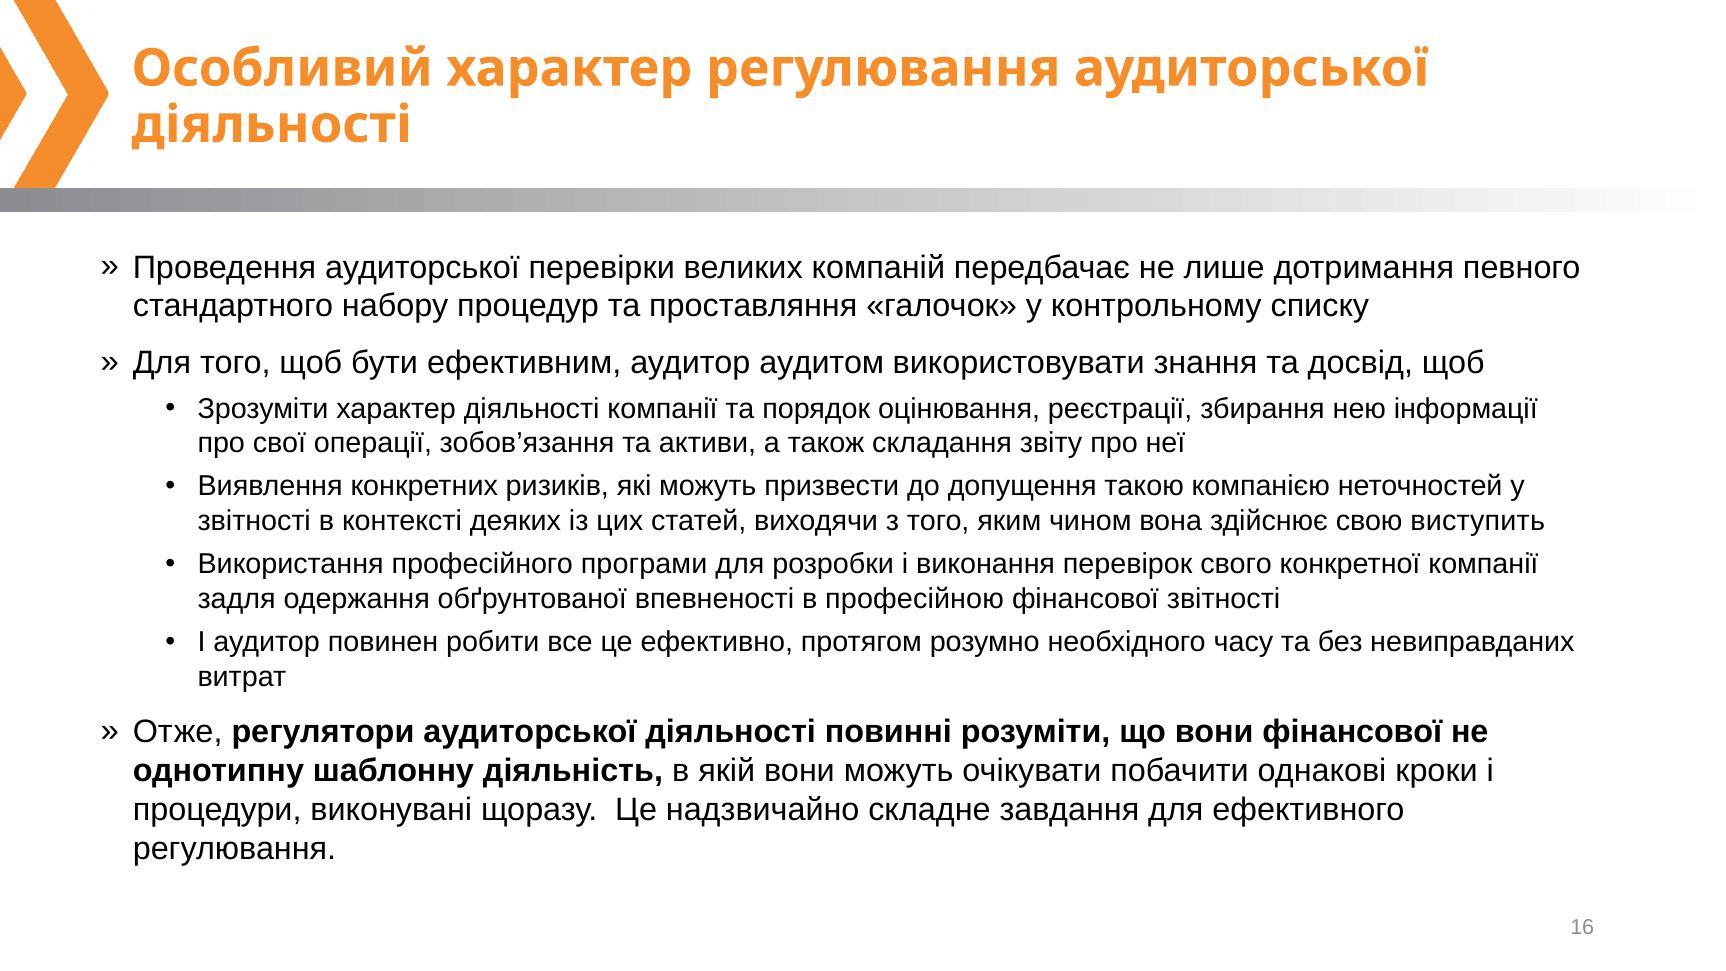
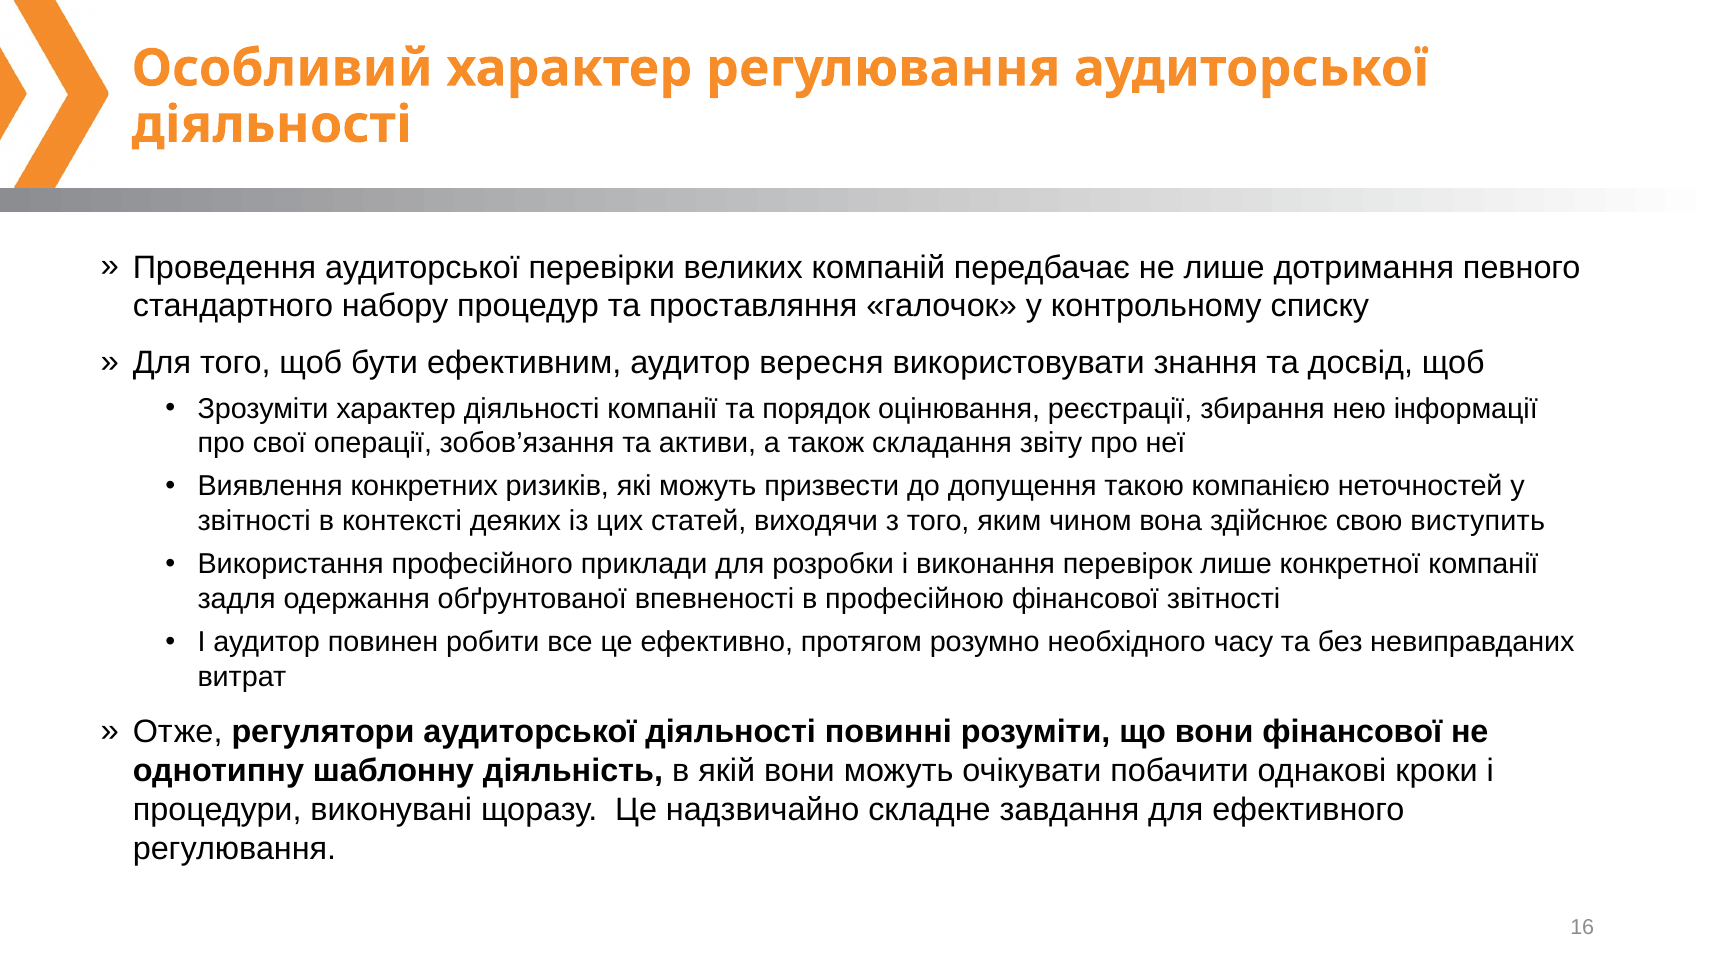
аудитом: аудитом -> вересня
програми: програми -> приклади
перевірок свого: свого -> лише
